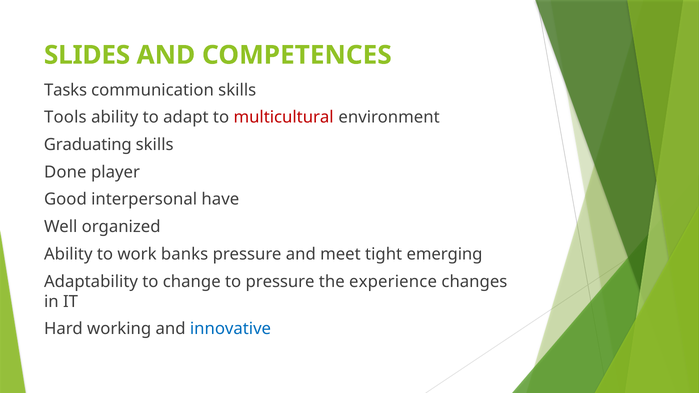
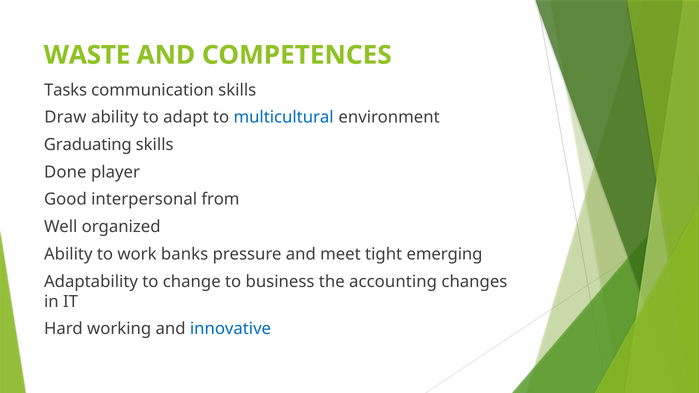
SLIDES: SLIDES -> WASTE
Tools: Tools -> Draw
multicultural colour: red -> blue
have: have -> from
to pressure: pressure -> business
experience: experience -> accounting
